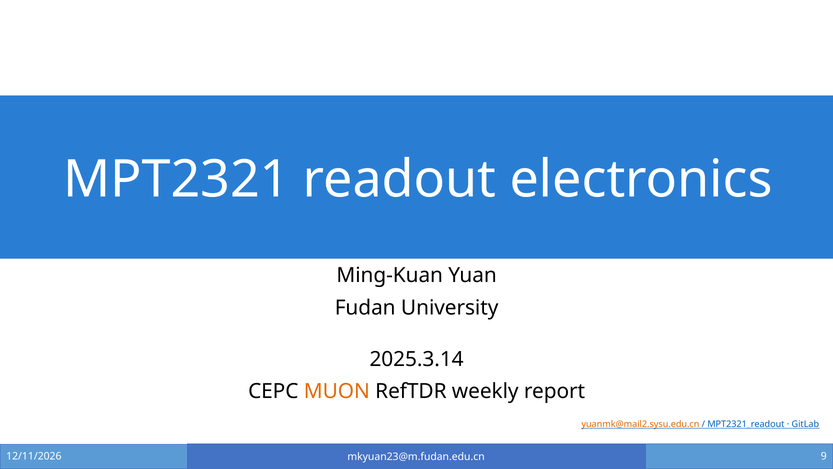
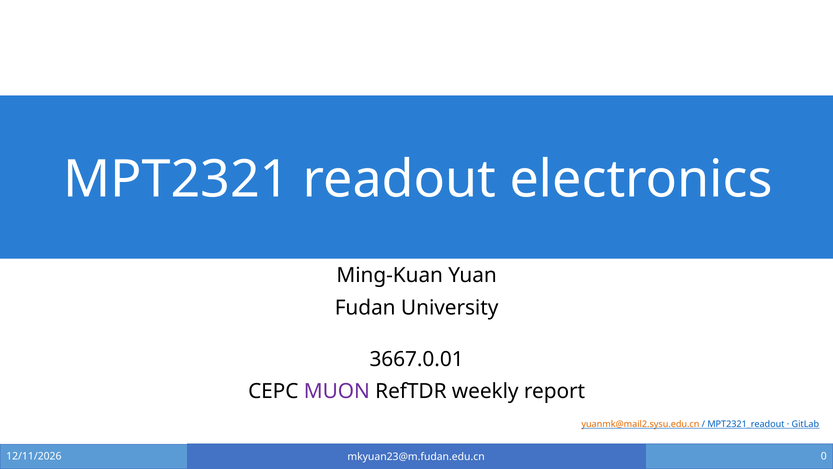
2025.3.14: 2025.3.14 -> 3667.0.01
MUON colour: orange -> purple
9: 9 -> 0
